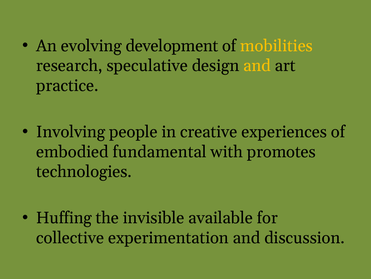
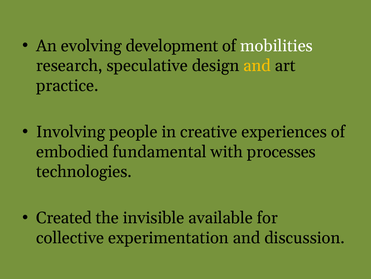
mobilities colour: yellow -> white
promotes: promotes -> processes
Huffing: Huffing -> Created
